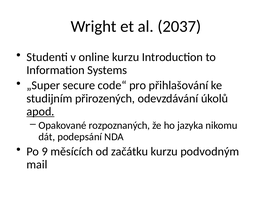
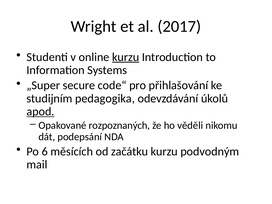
2037: 2037 -> 2017
kurzu at (126, 57) underline: none -> present
přirozených: přirozených -> pedagogika
jazyka: jazyka -> věděli
9: 9 -> 6
